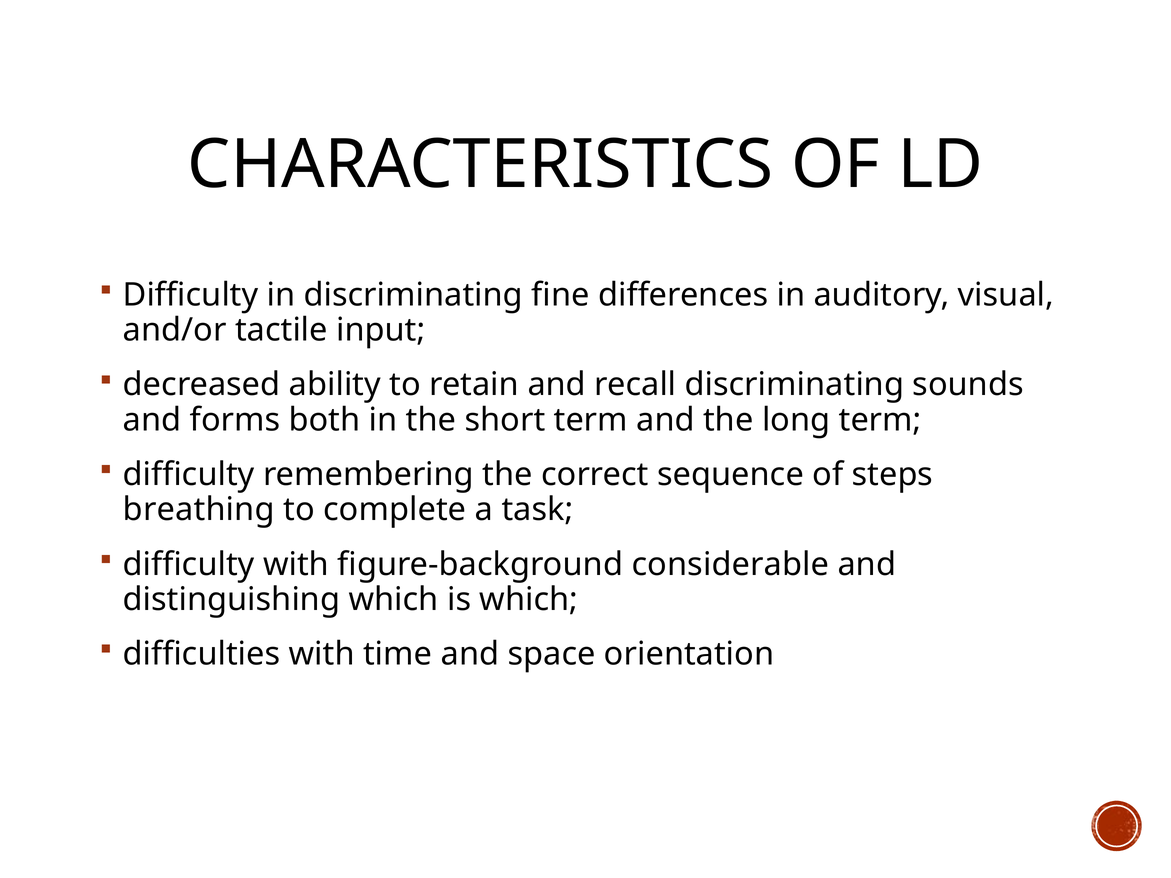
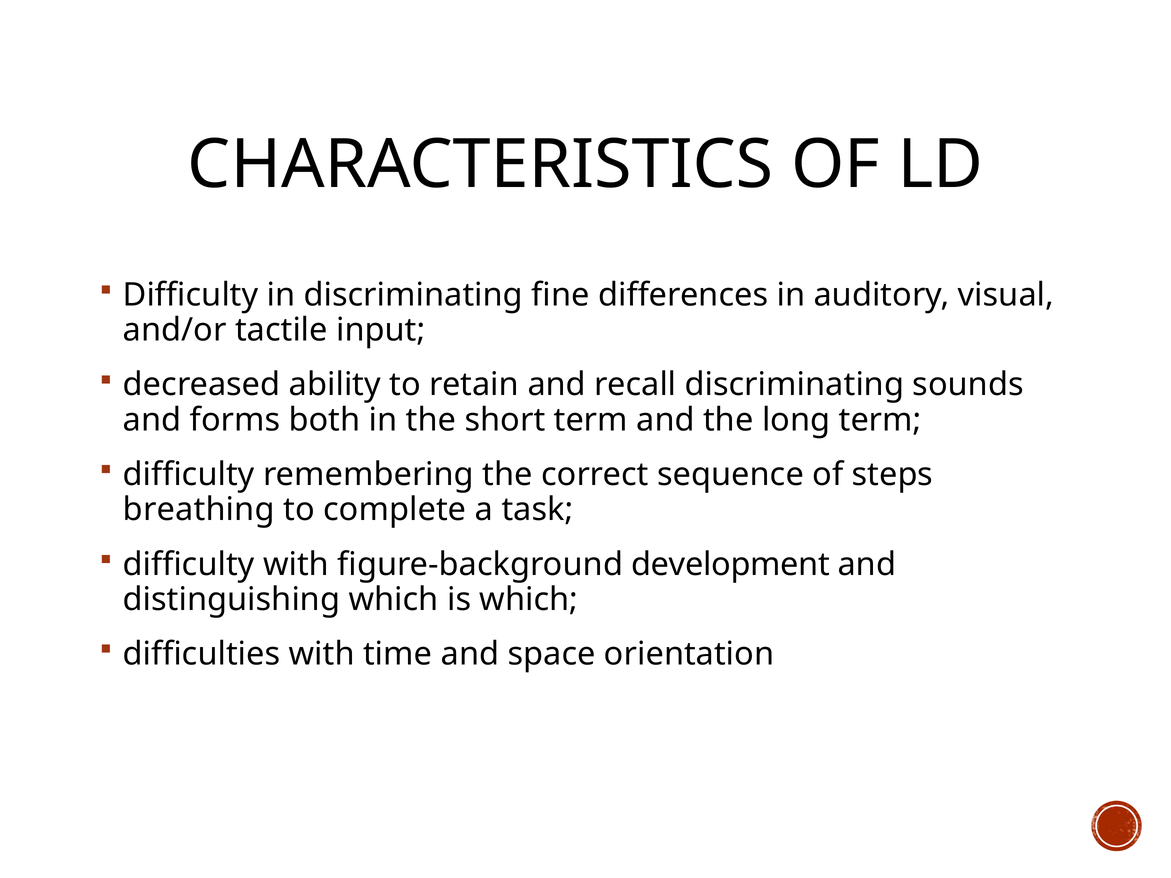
considerable: considerable -> development
